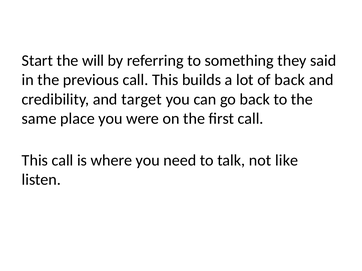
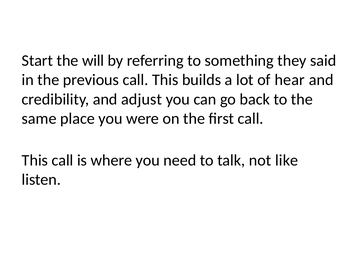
of back: back -> hear
target: target -> adjust
